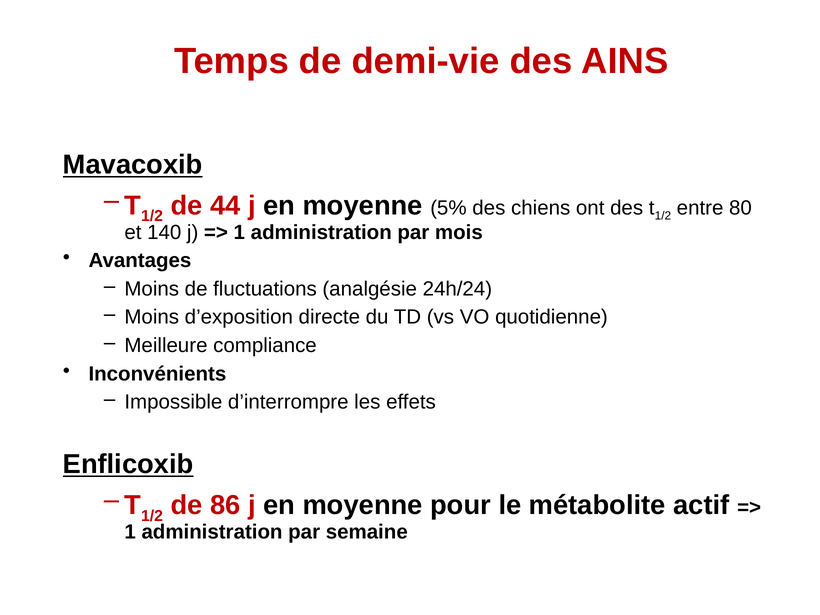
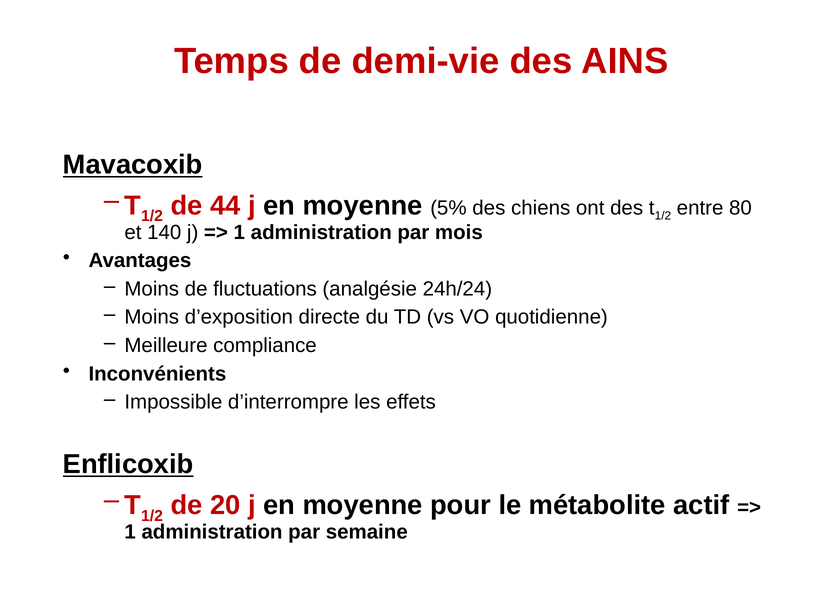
86: 86 -> 20
